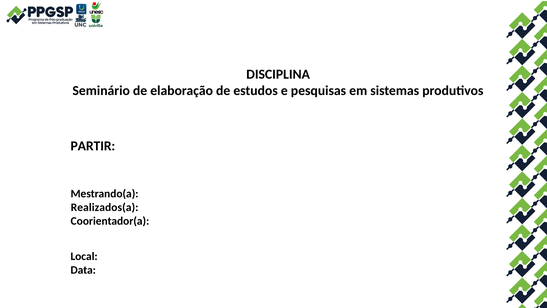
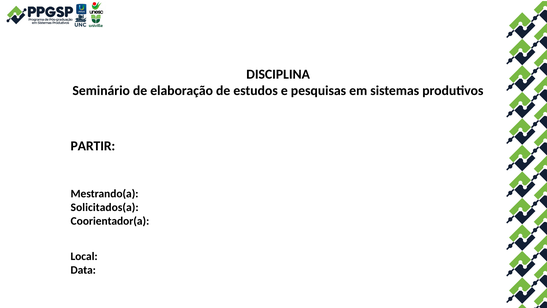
Realizados(a: Realizados(a -> Solicitados(a
